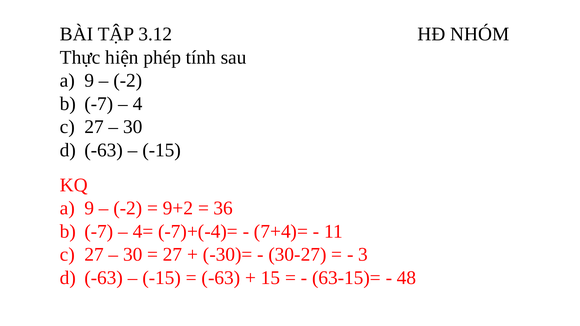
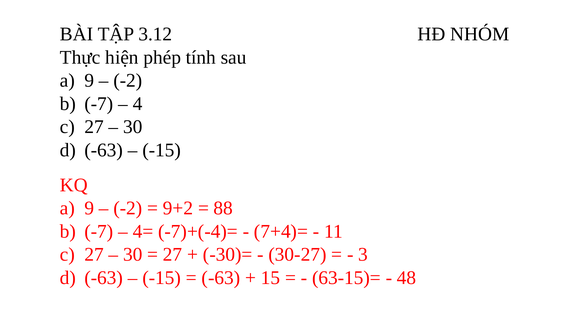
36: 36 -> 88
